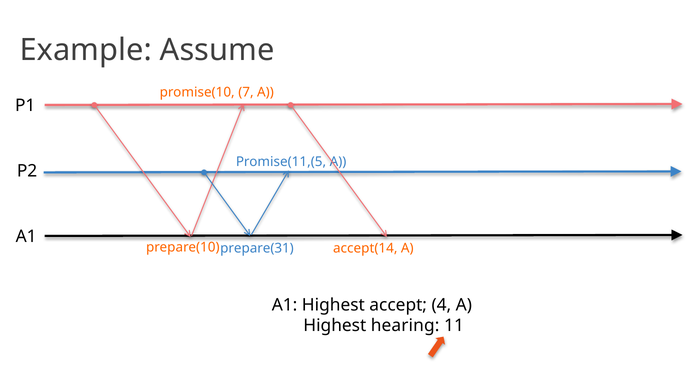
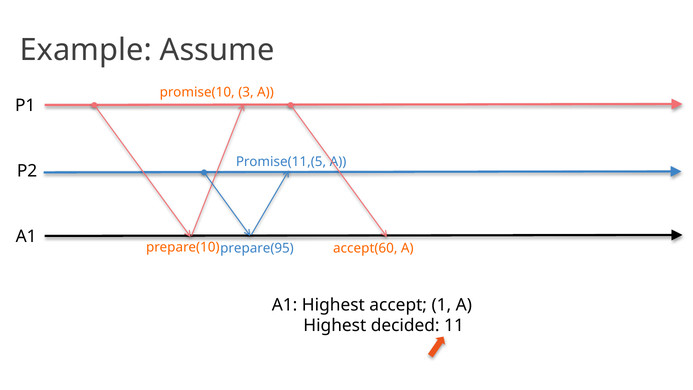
7: 7 -> 3
prepare(31: prepare(31 -> prepare(95
accept(14: accept(14 -> accept(60
4: 4 -> 1
hearing: hearing -> decided
